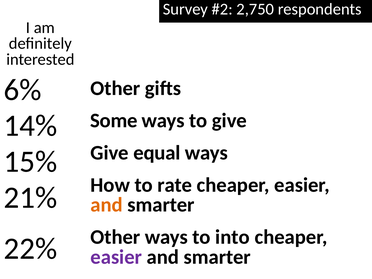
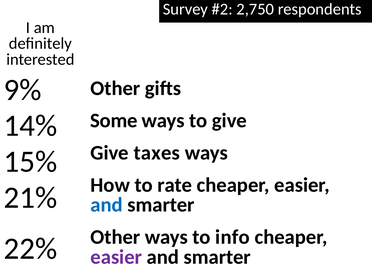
6%: 6% -> 9%
equal: equal -> taxes
and at (107, 205) colour: orange -> blue
into: into -> info
